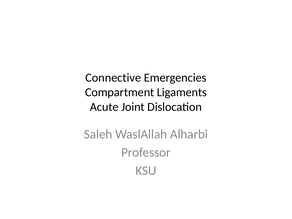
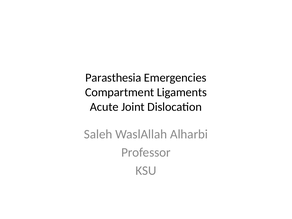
Connective: Connective -> Parasthesia
